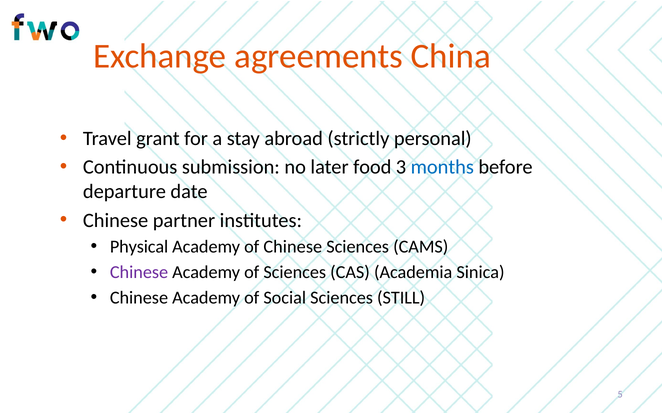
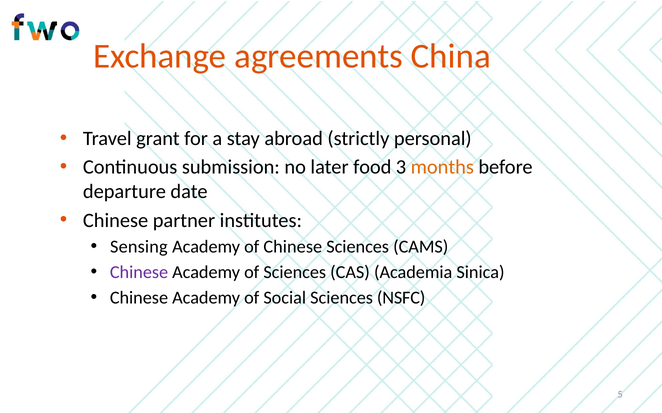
months colour: blue -> orange
Physical: Physical -> Sensing
STILL: STILL -> NSFC
